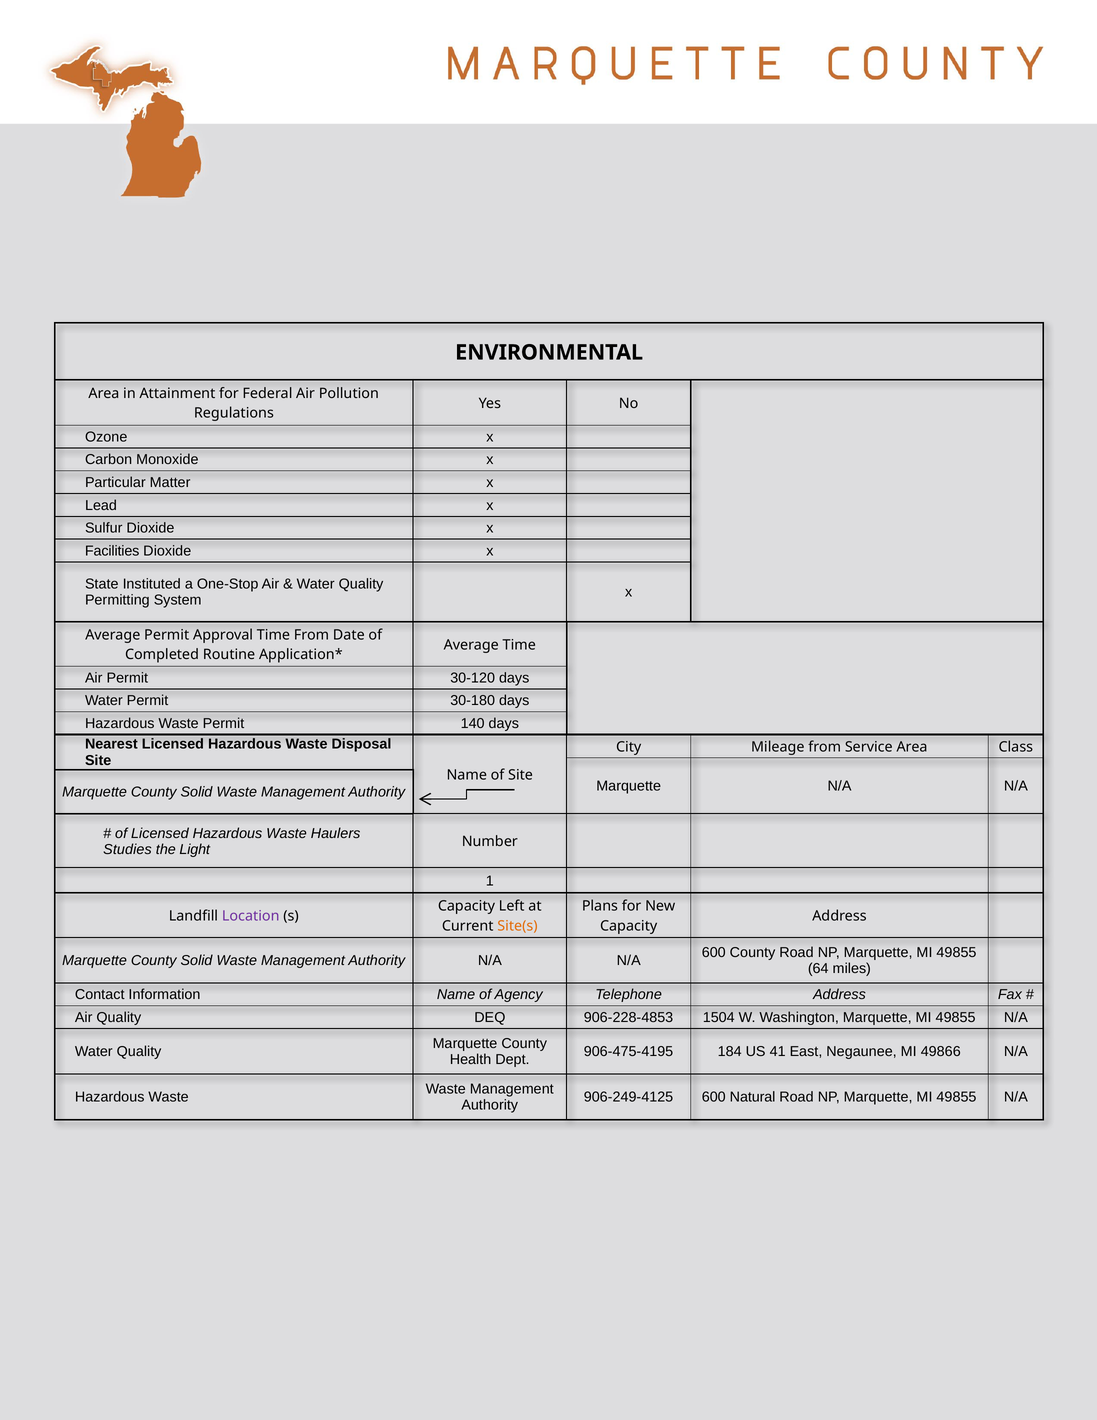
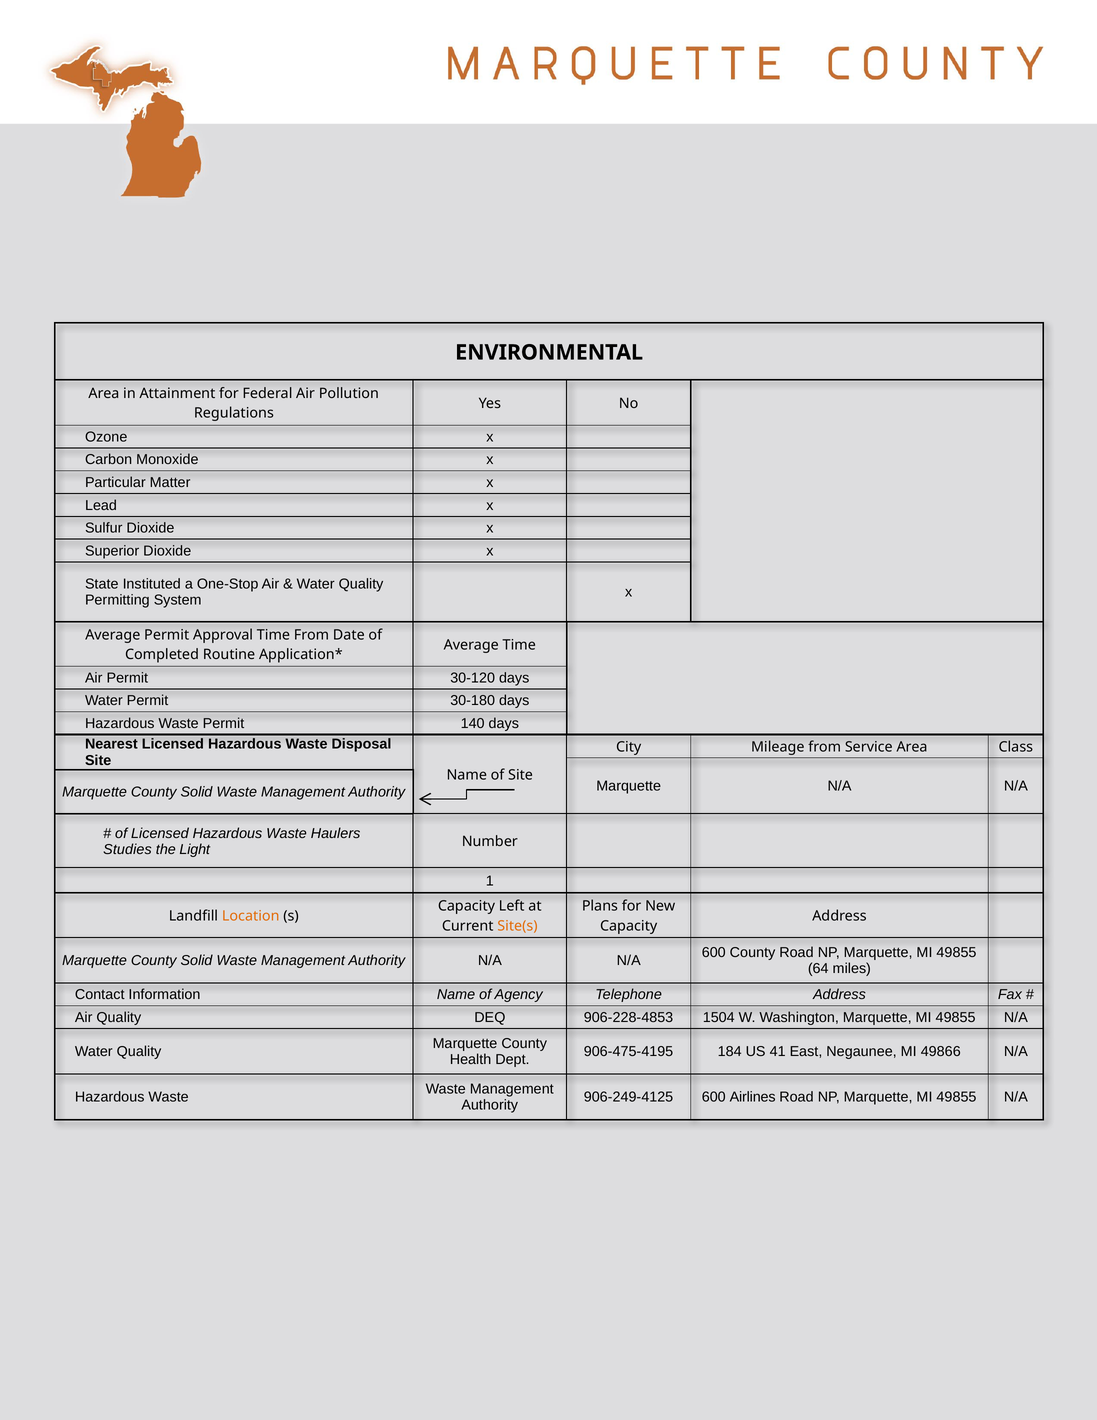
Facilities: Facilities -> Superior
Location colour: purple -> orange
Natural: Natural -> Airlines
